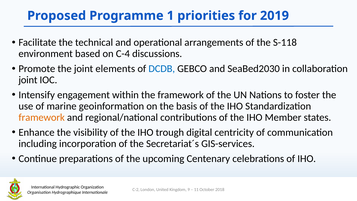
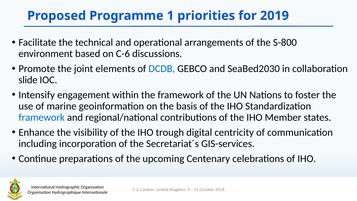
S-118: S-118 -> S-800
C-4: C-4 -> C-6
joint at (28, 80): joint -> slide
framework at (42, 117) colour: orange -> blue
